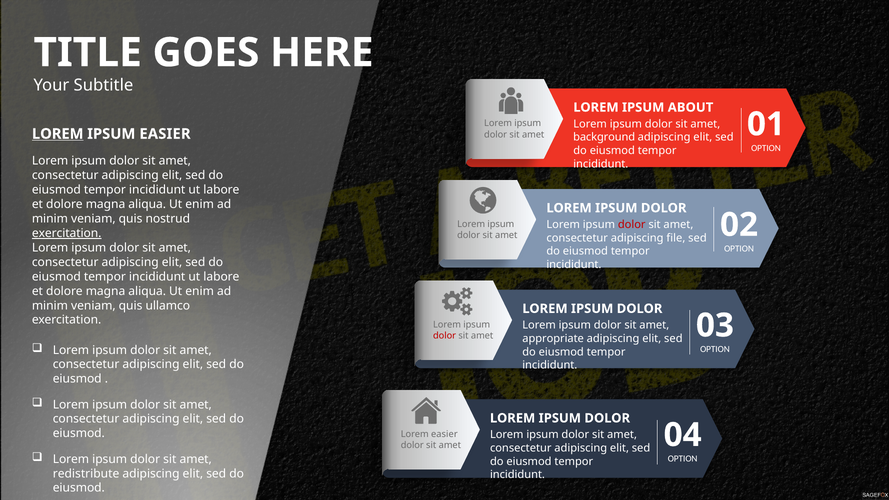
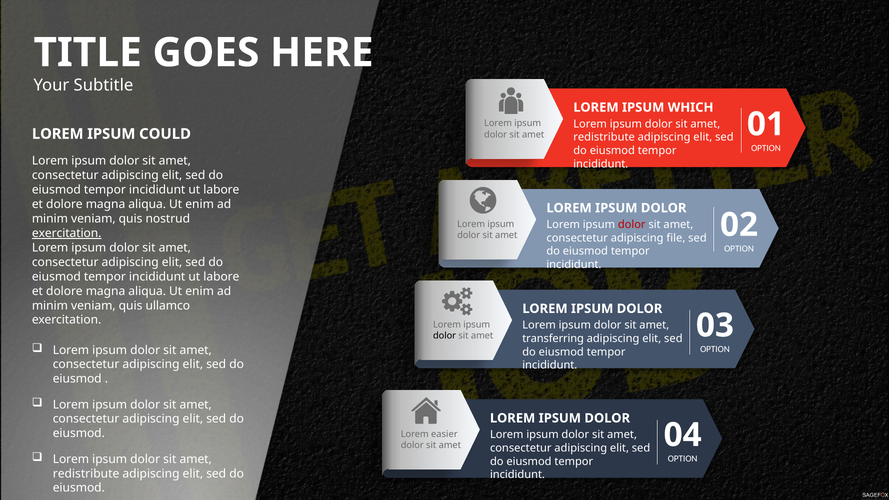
ABOUT: ABOUT -> WHICH
LOREM at (58, 134) underline: present -> none
IPSUM EASIER: EASIER -> COULD
background at (604, 137): background -> redistribute
dolor at (445, 336) colour: red -> black
appropriate: appropriate -> transferring
